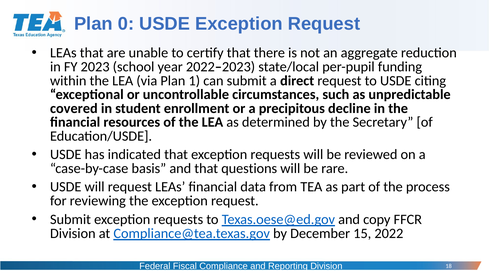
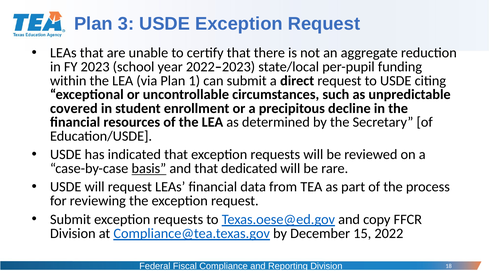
0: 0 -> 3
basis underline: none -> present
questions: questions -> dedicated
